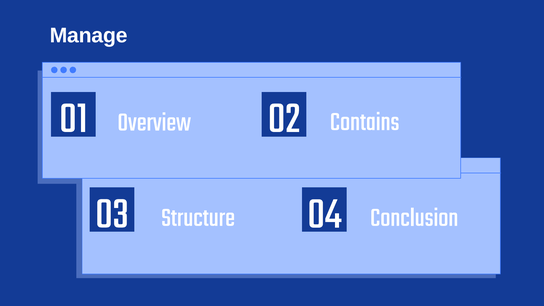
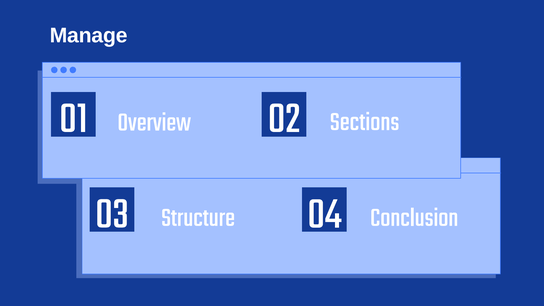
Contains: Contains -> Sections
